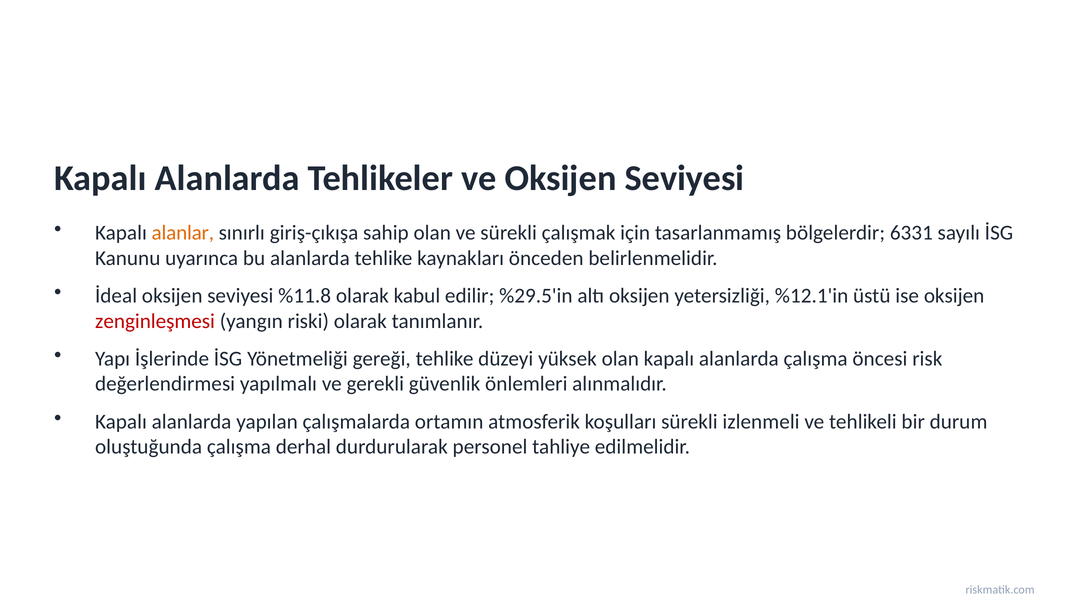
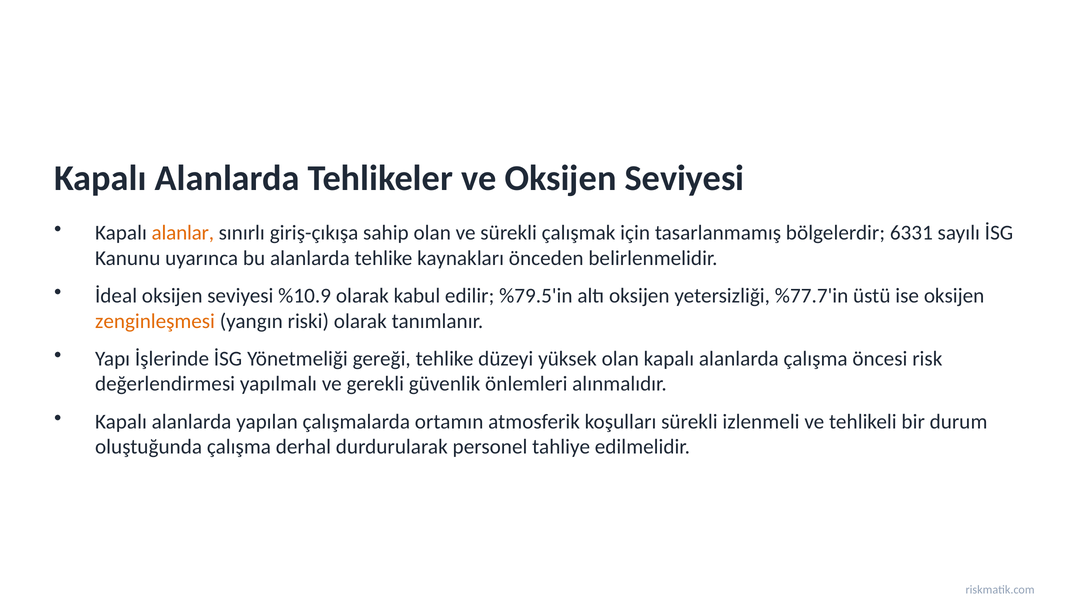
%11.8: %11.8 -> %10.9
%29.5'in: %29.5'in -> %79.5'in
%12.1'in: %12.1'in -> %77.7'in
zenginleşmesi colour: red -> orange
